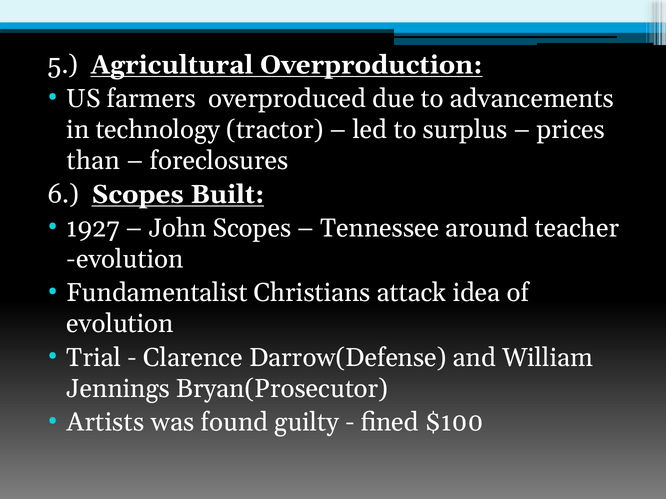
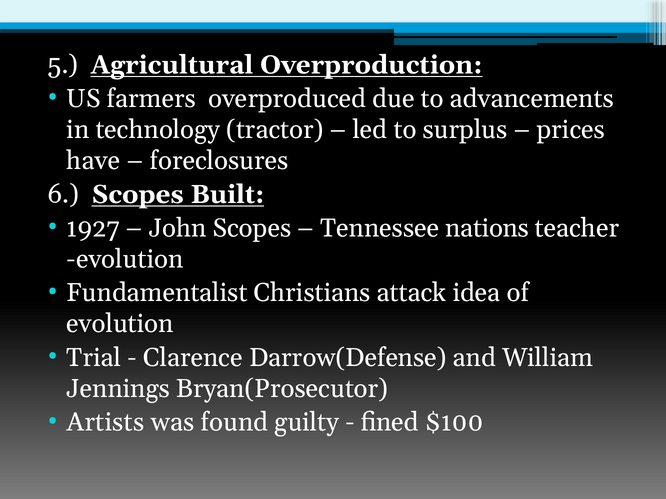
than: than -> have
around: around -> nations
